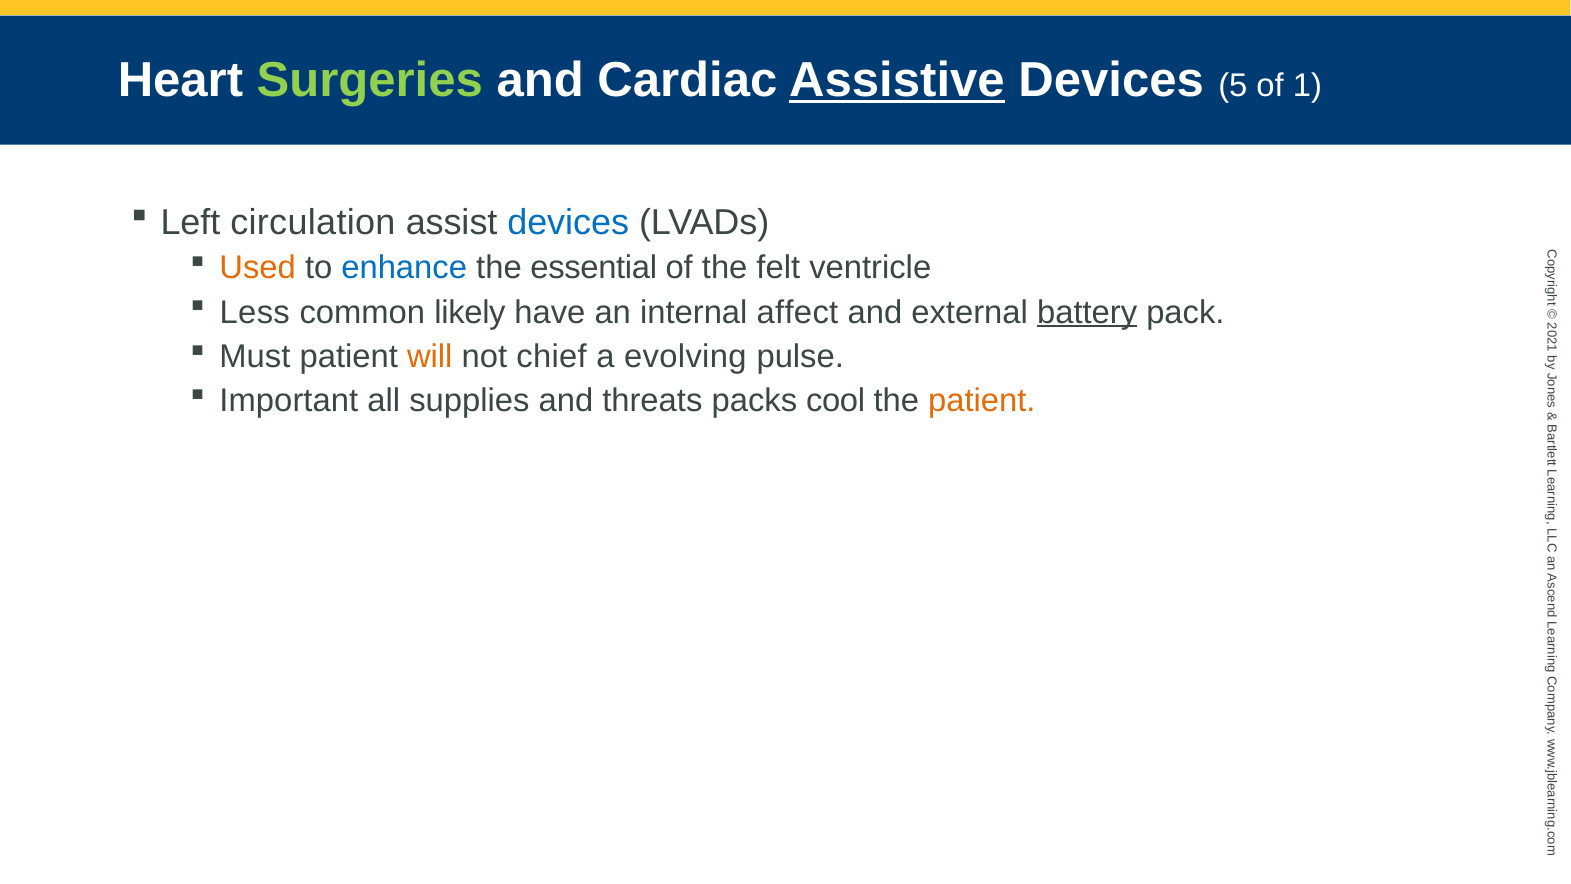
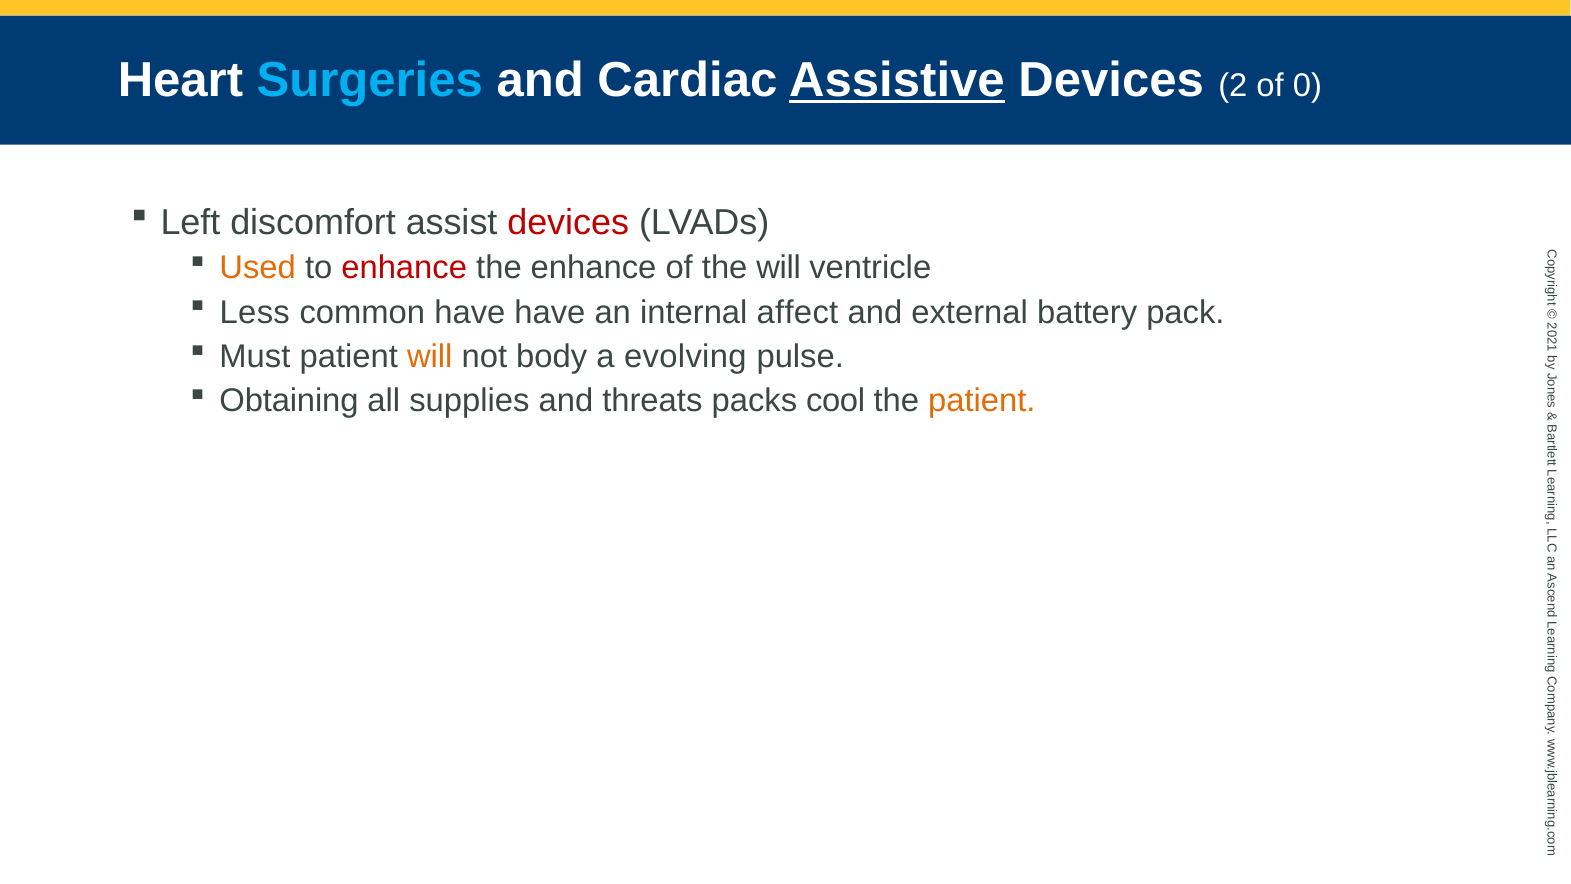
Surgeries colour: light green -> light blue
Devices 5: 5 -> 2
of 1: 1 -> 0
circulation: circulation -> discomfort
devices at (568, 222) colour: blue -> red
enhance at (404, 268) colour: blue -> red
the essential: essential -> enhance
the felt: felt -> will
common likely: likely -> have
battery underline: present -> none
chief: chief -> body
Important: Important -> Obtaining
